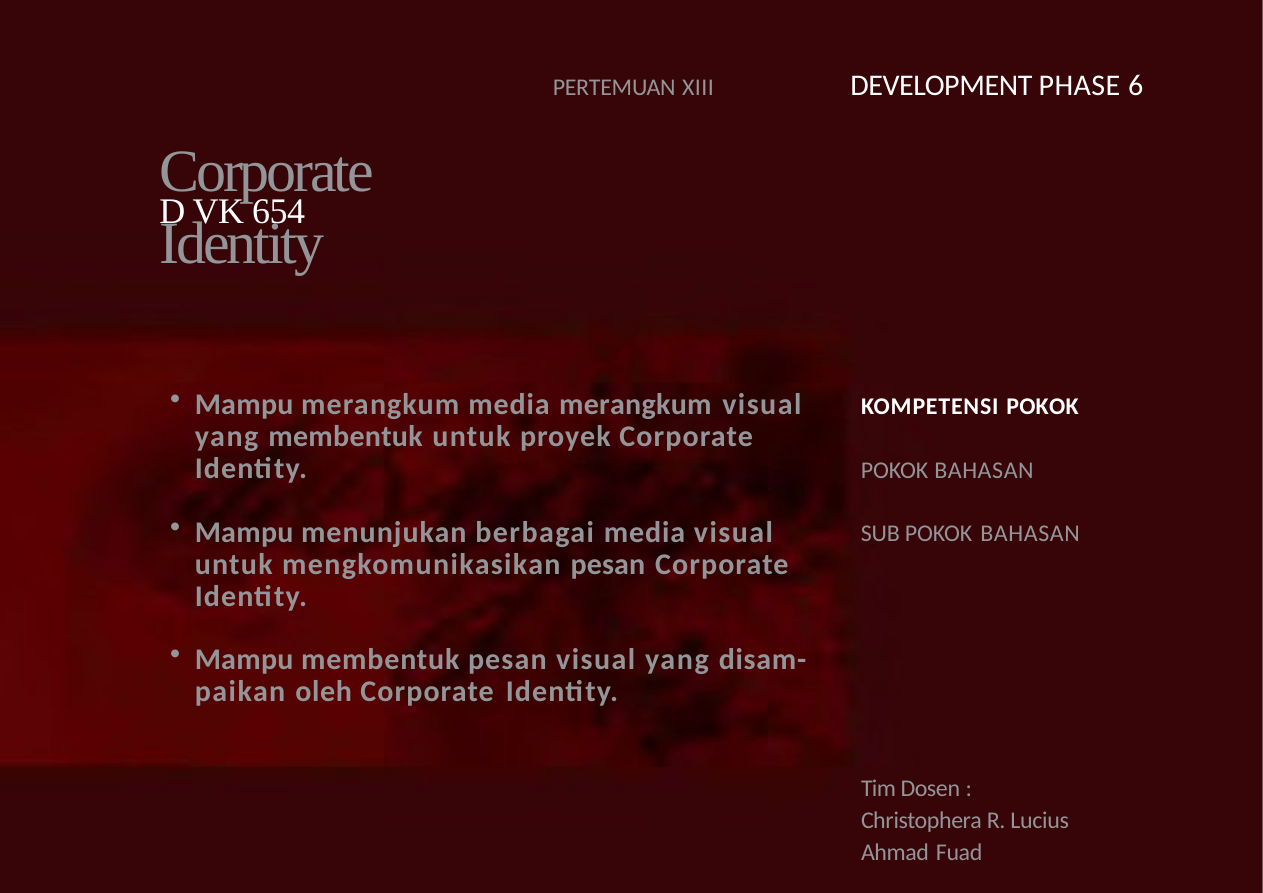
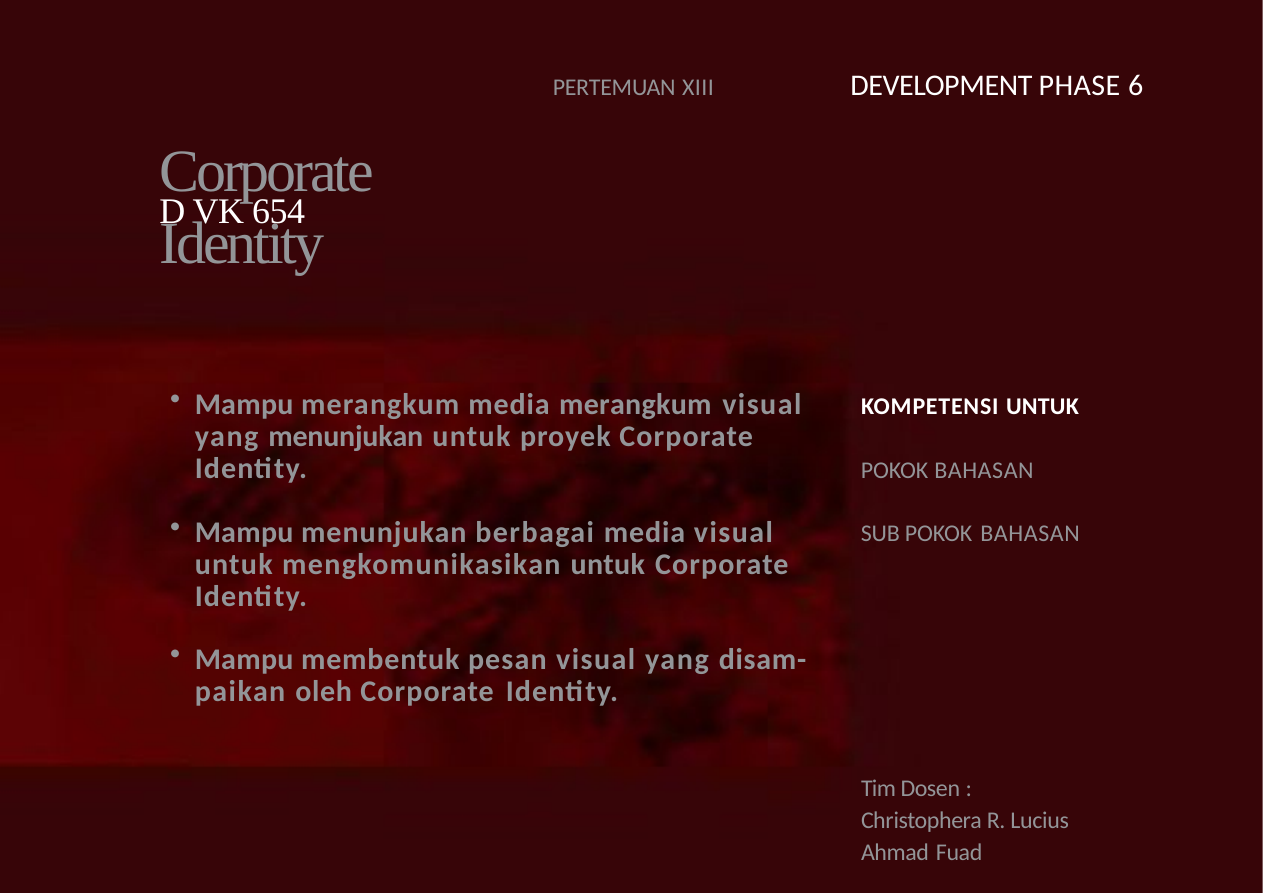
KOMPETENSI POKOK: POKOK -> UNTUK
yang membentuk: membentuk -> menunjukan
mengkomunikasikan pesan: pesan -> untuk
